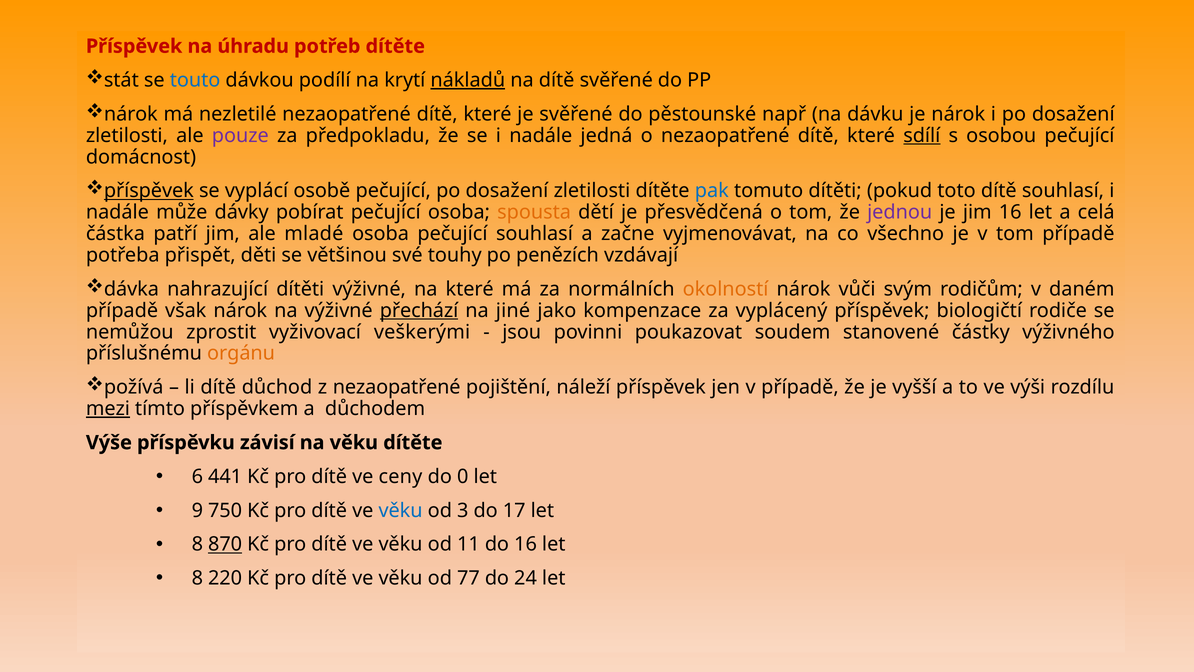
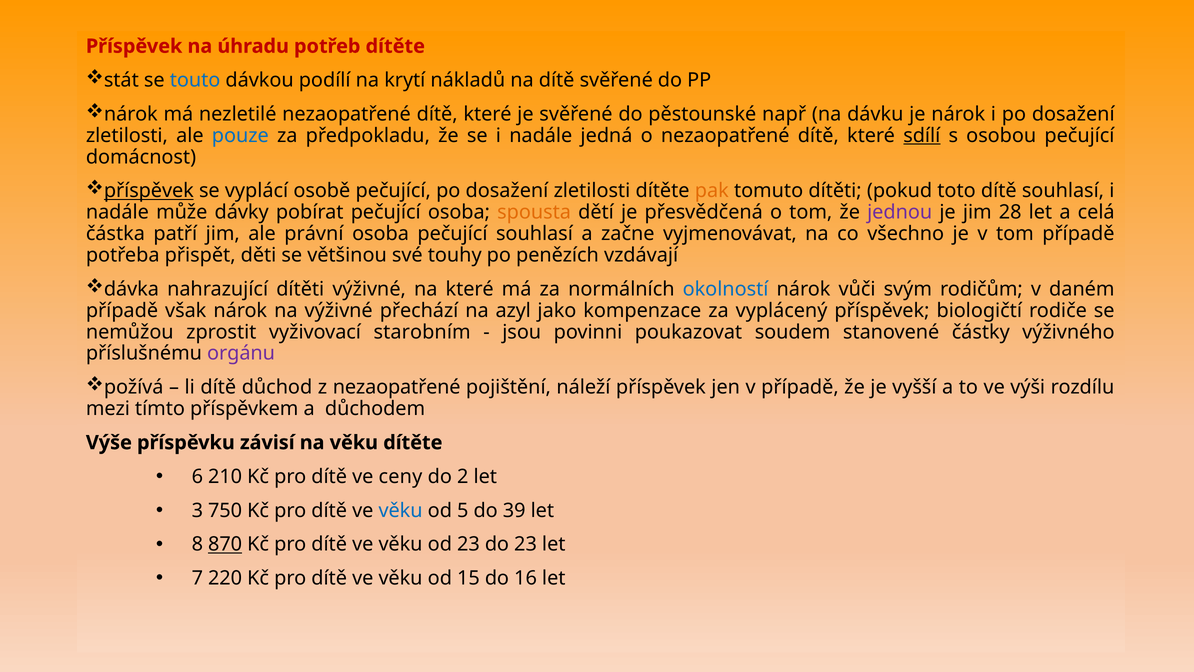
nákladů underline: present -> none
pouze colour: purple -> blue
pak colour: blue -> orange
jim 16: 16 -> 28
mladé: mladé -> právní
okolností colour: orange -> blue
přechází underline: present -> none
jiné: jiné -> azyl
veškerými: veškerými -> starobním
orgánu colour: orange -> purple
mezi underline: present -> none
441: 441 -> 210
0: 0 -> 2
9: 9 -> 3
3: 3 -> 5
17: 17 -> 39
od 11: 11 -> 23
do 16: 16 -> 23
8 at (197, 578): 8 -> 7
77: 77 -> 15
24: 24 -> 16
